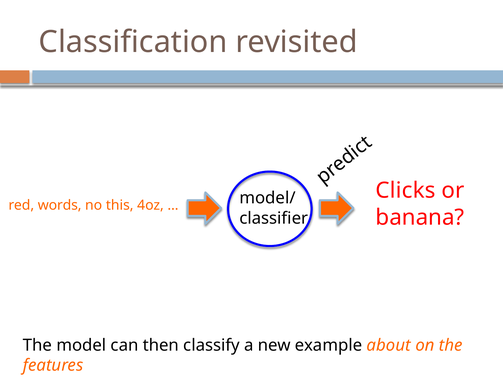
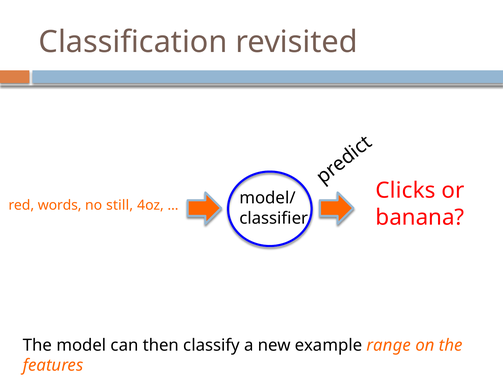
this: this -> still
about: about -> range
